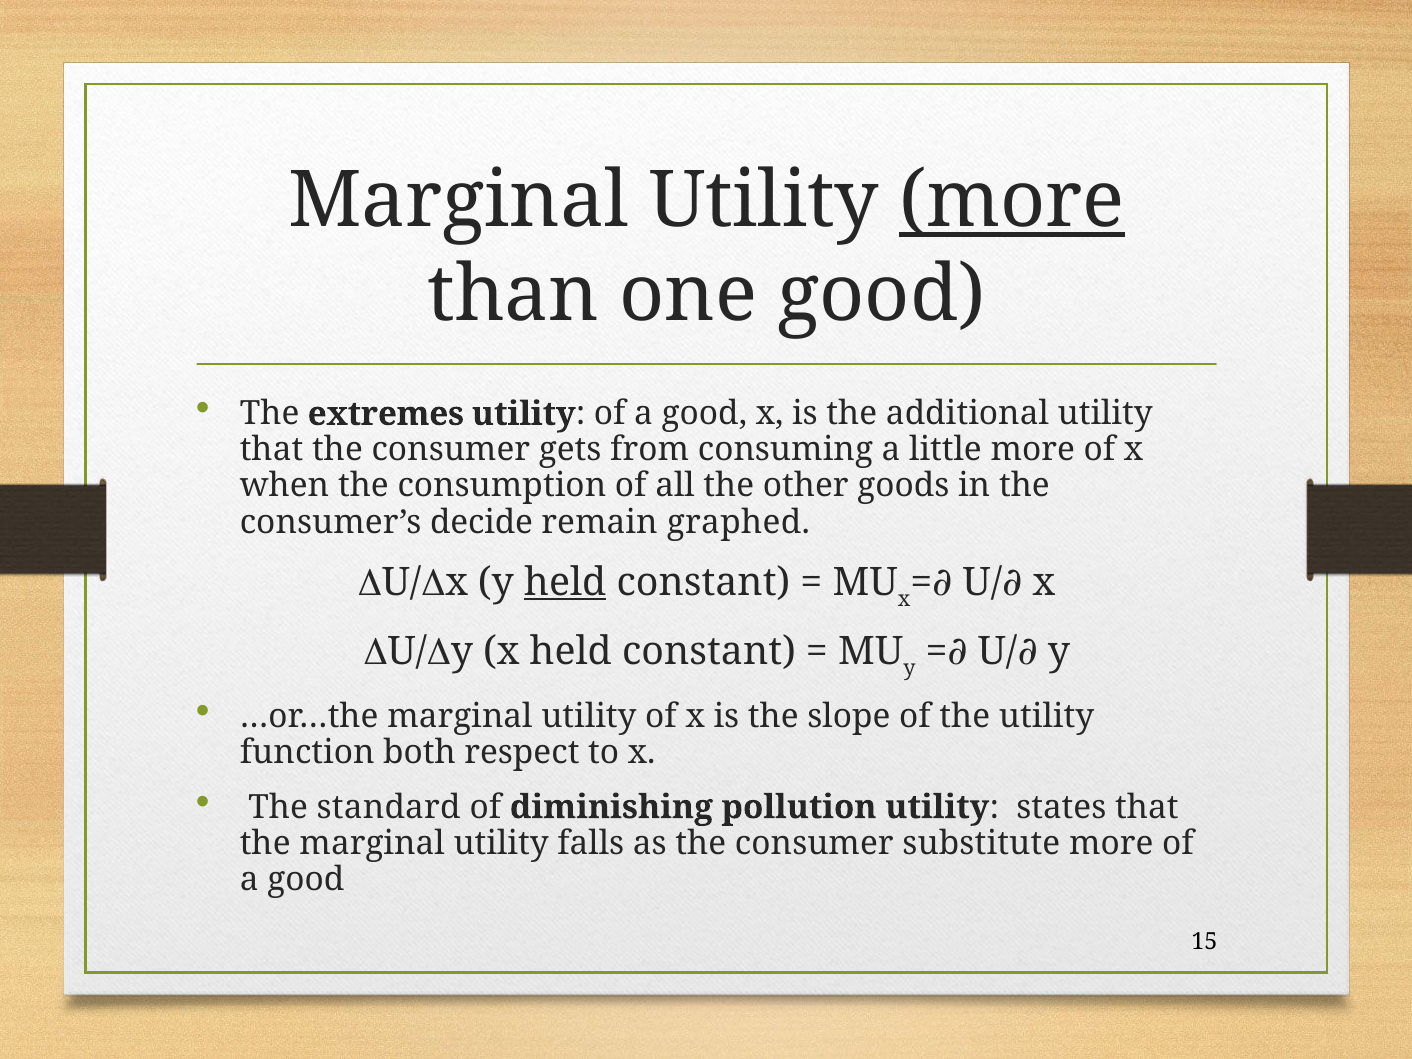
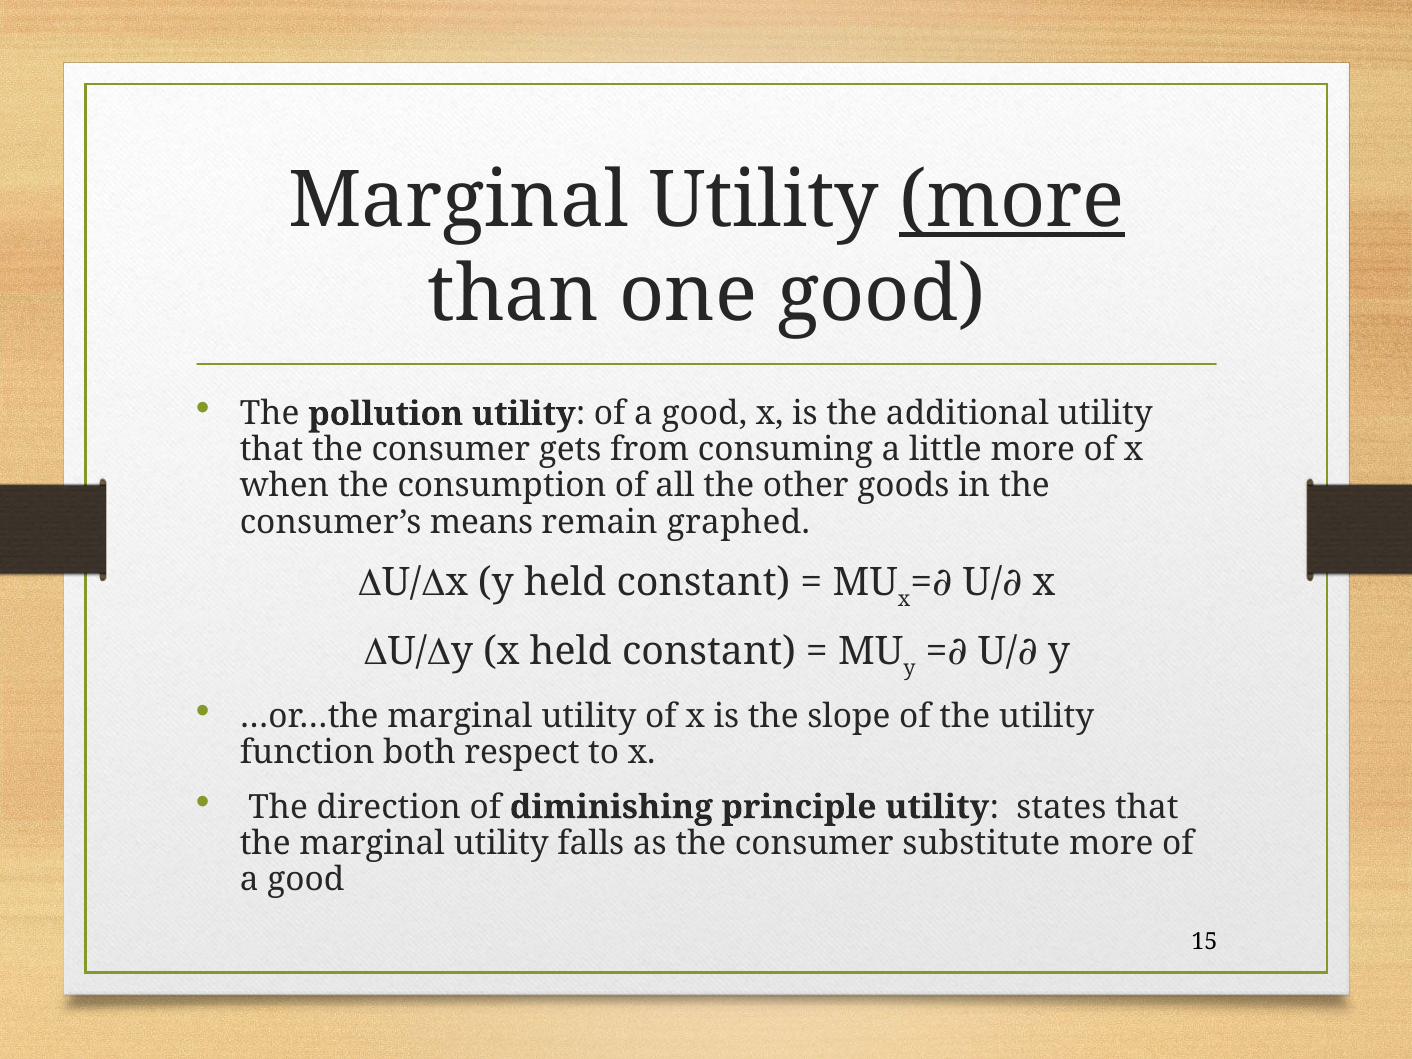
extremes: extremes -> pollution
decide: decide -> means
held at (565, 582) underline: present -> none
standard: standard -> direction
pollution: pollution -> principle
